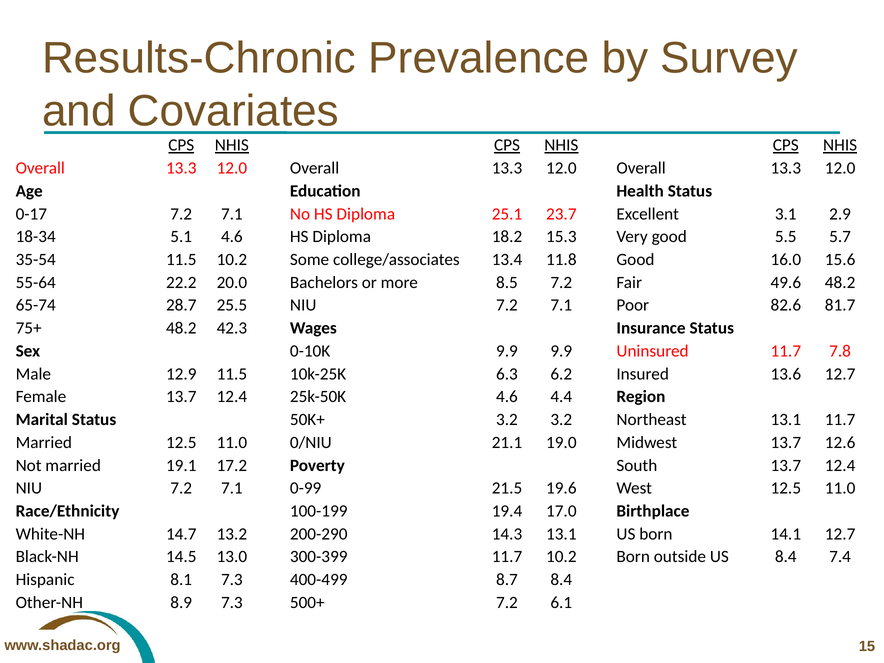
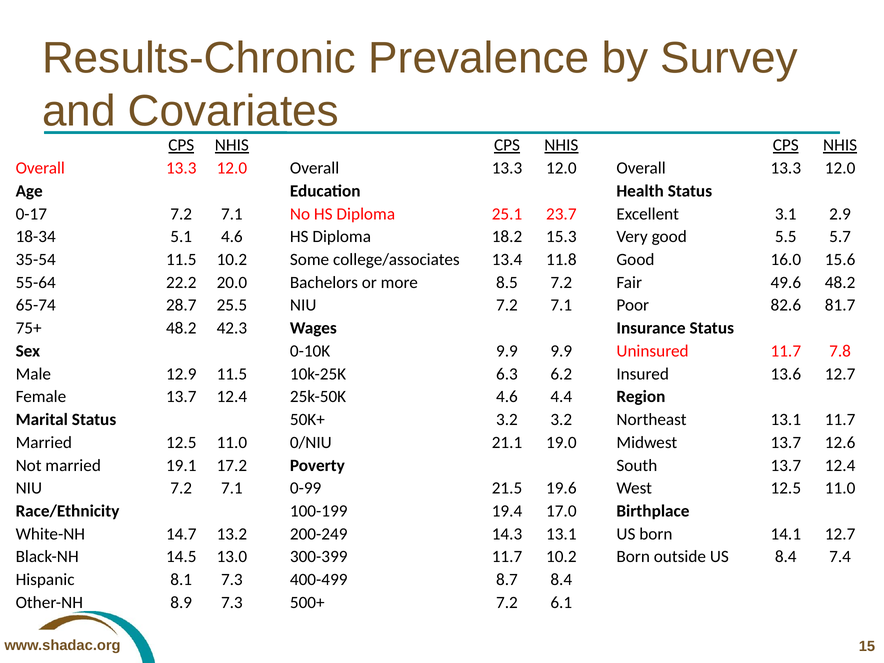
200-290: 200-290 -> 200-249
